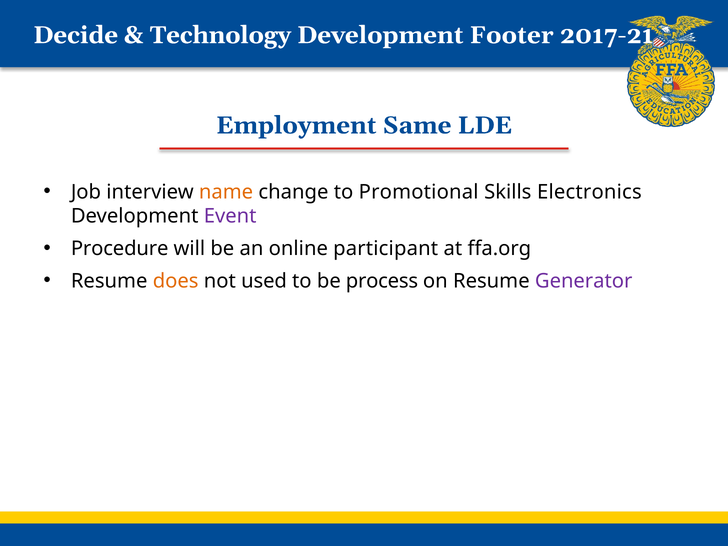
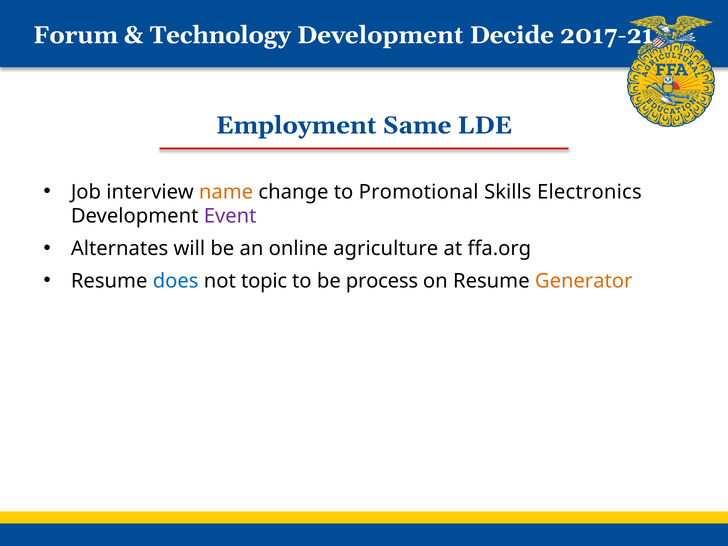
Decide: Decide -> Forum
Footer: Footer -> Decide
Procedure: Procedure -> Alternates
participant: participant -> agriculture
does colour: orange -> blue
used: used -> topic
Generator colour: purple -> orange
